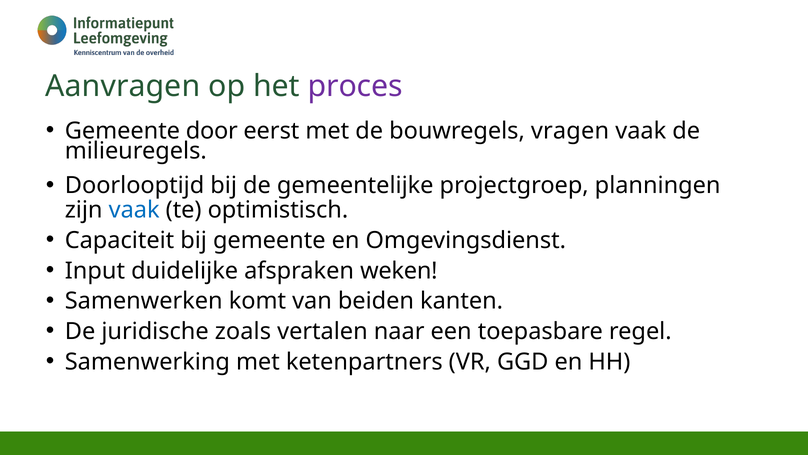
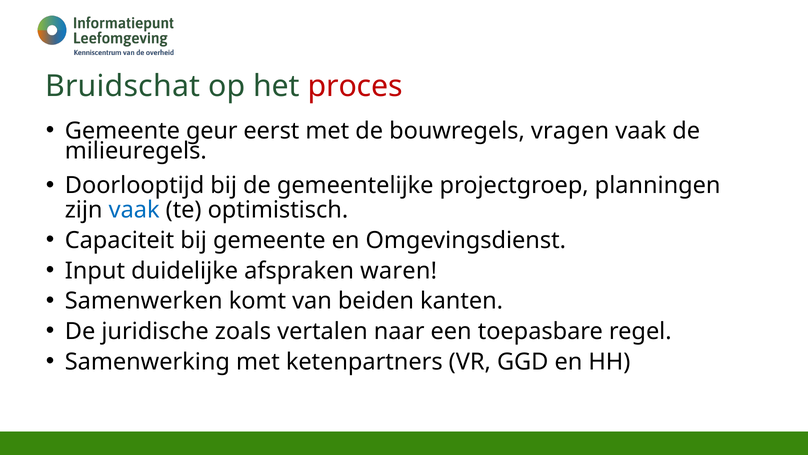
Aanvragen: Aanvragen -> Bruidschat
proces colour: purple -> red
door: door -> geur
weken: weken -> waren
